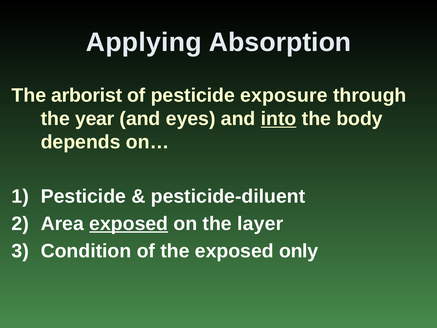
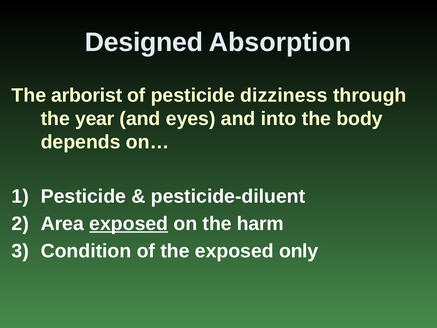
Applying: Applying -> Designed
exposure: exposure -> dizziness
into underline: present -> none
layer: layer -> harm
